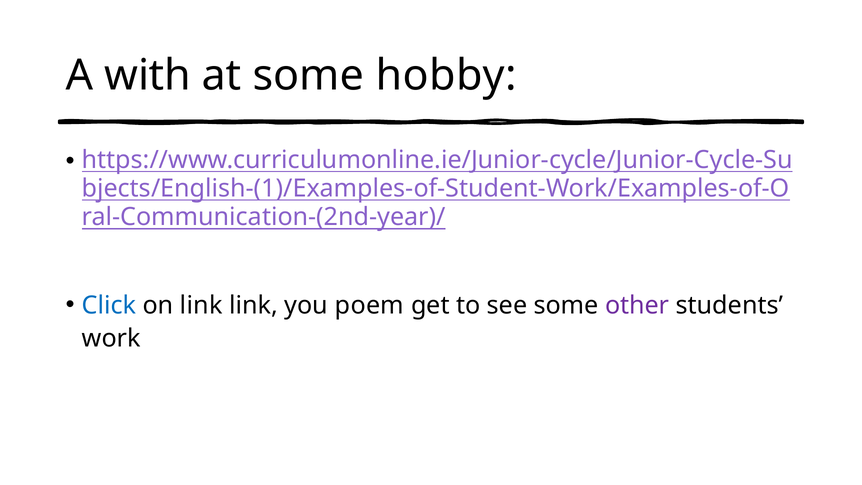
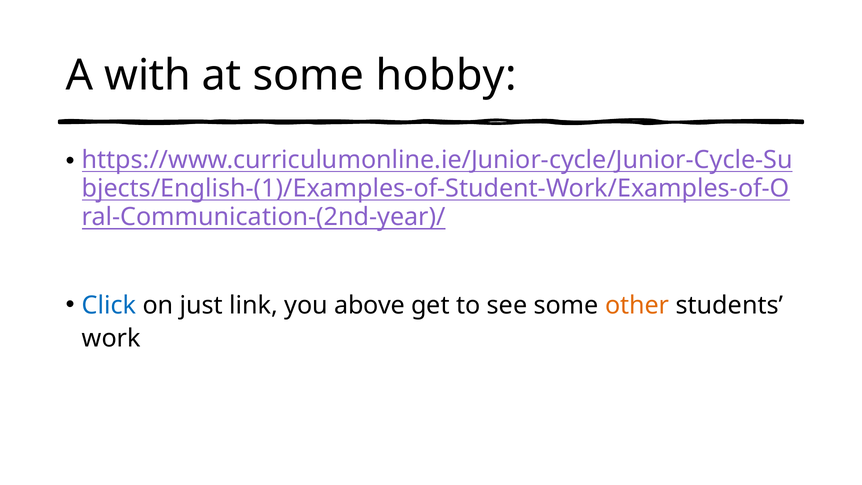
on link: link -> just
poem: poem -> above
other colour: purple -> orange
